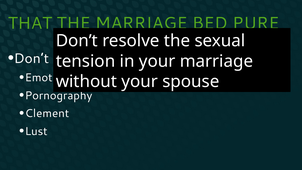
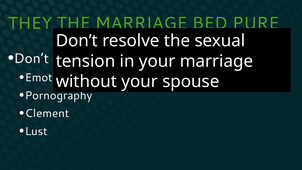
THAT: THAT -> THEY
